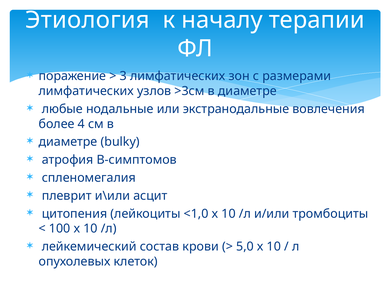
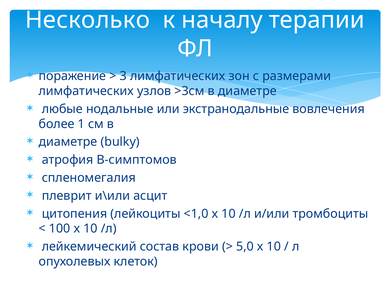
Этиология: Этиология -> Несколько
4: 4 -> 1
